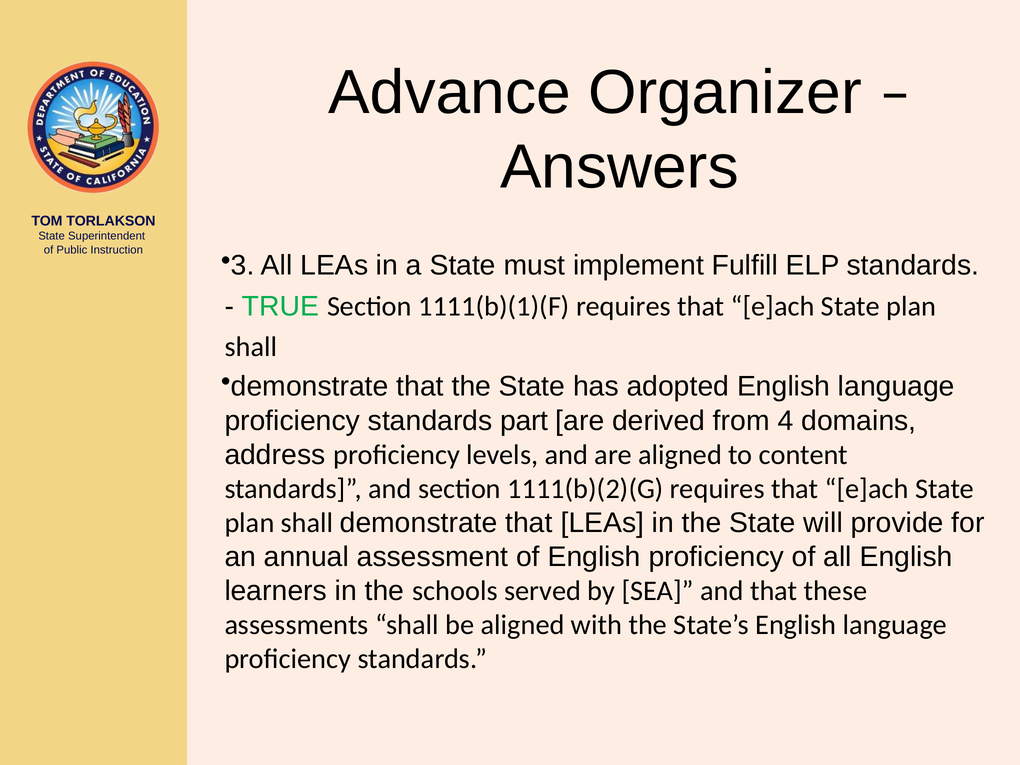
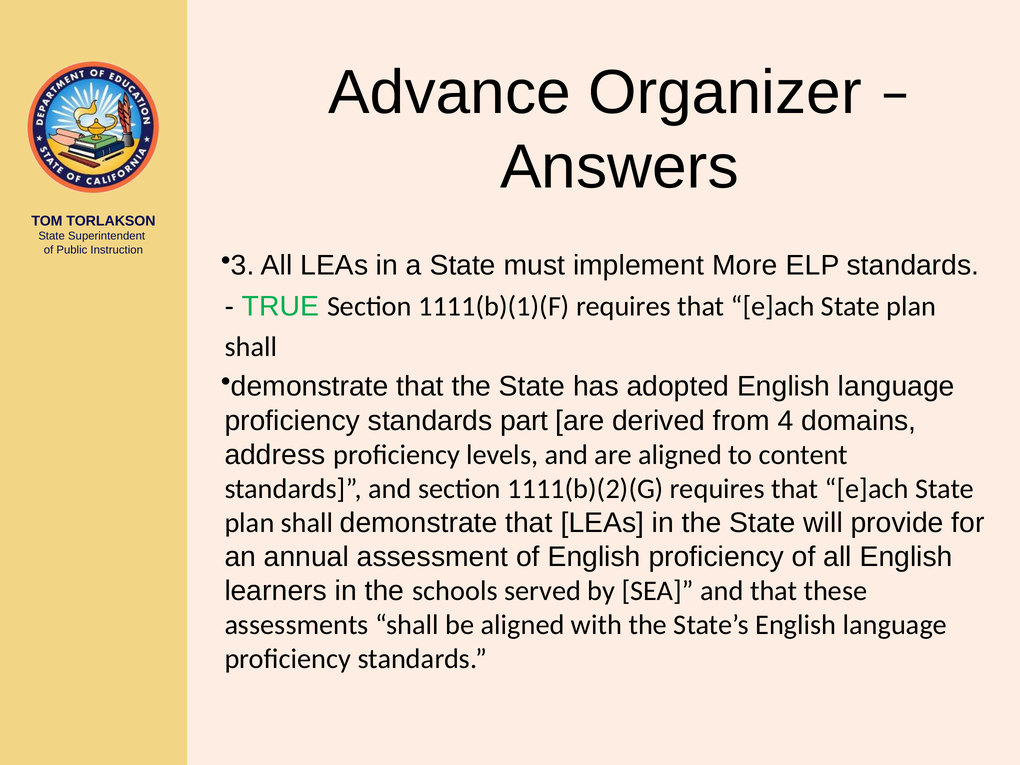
Fulfill: Fulfill -> More
